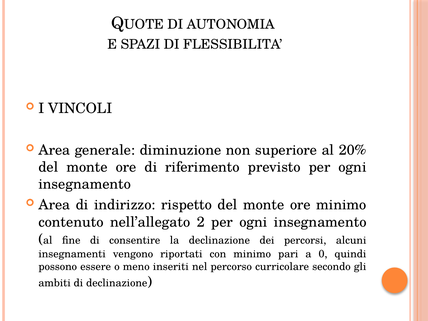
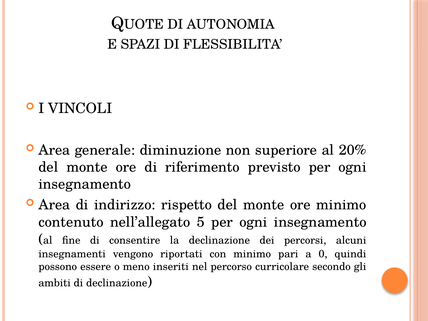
2: 2 -> 5
